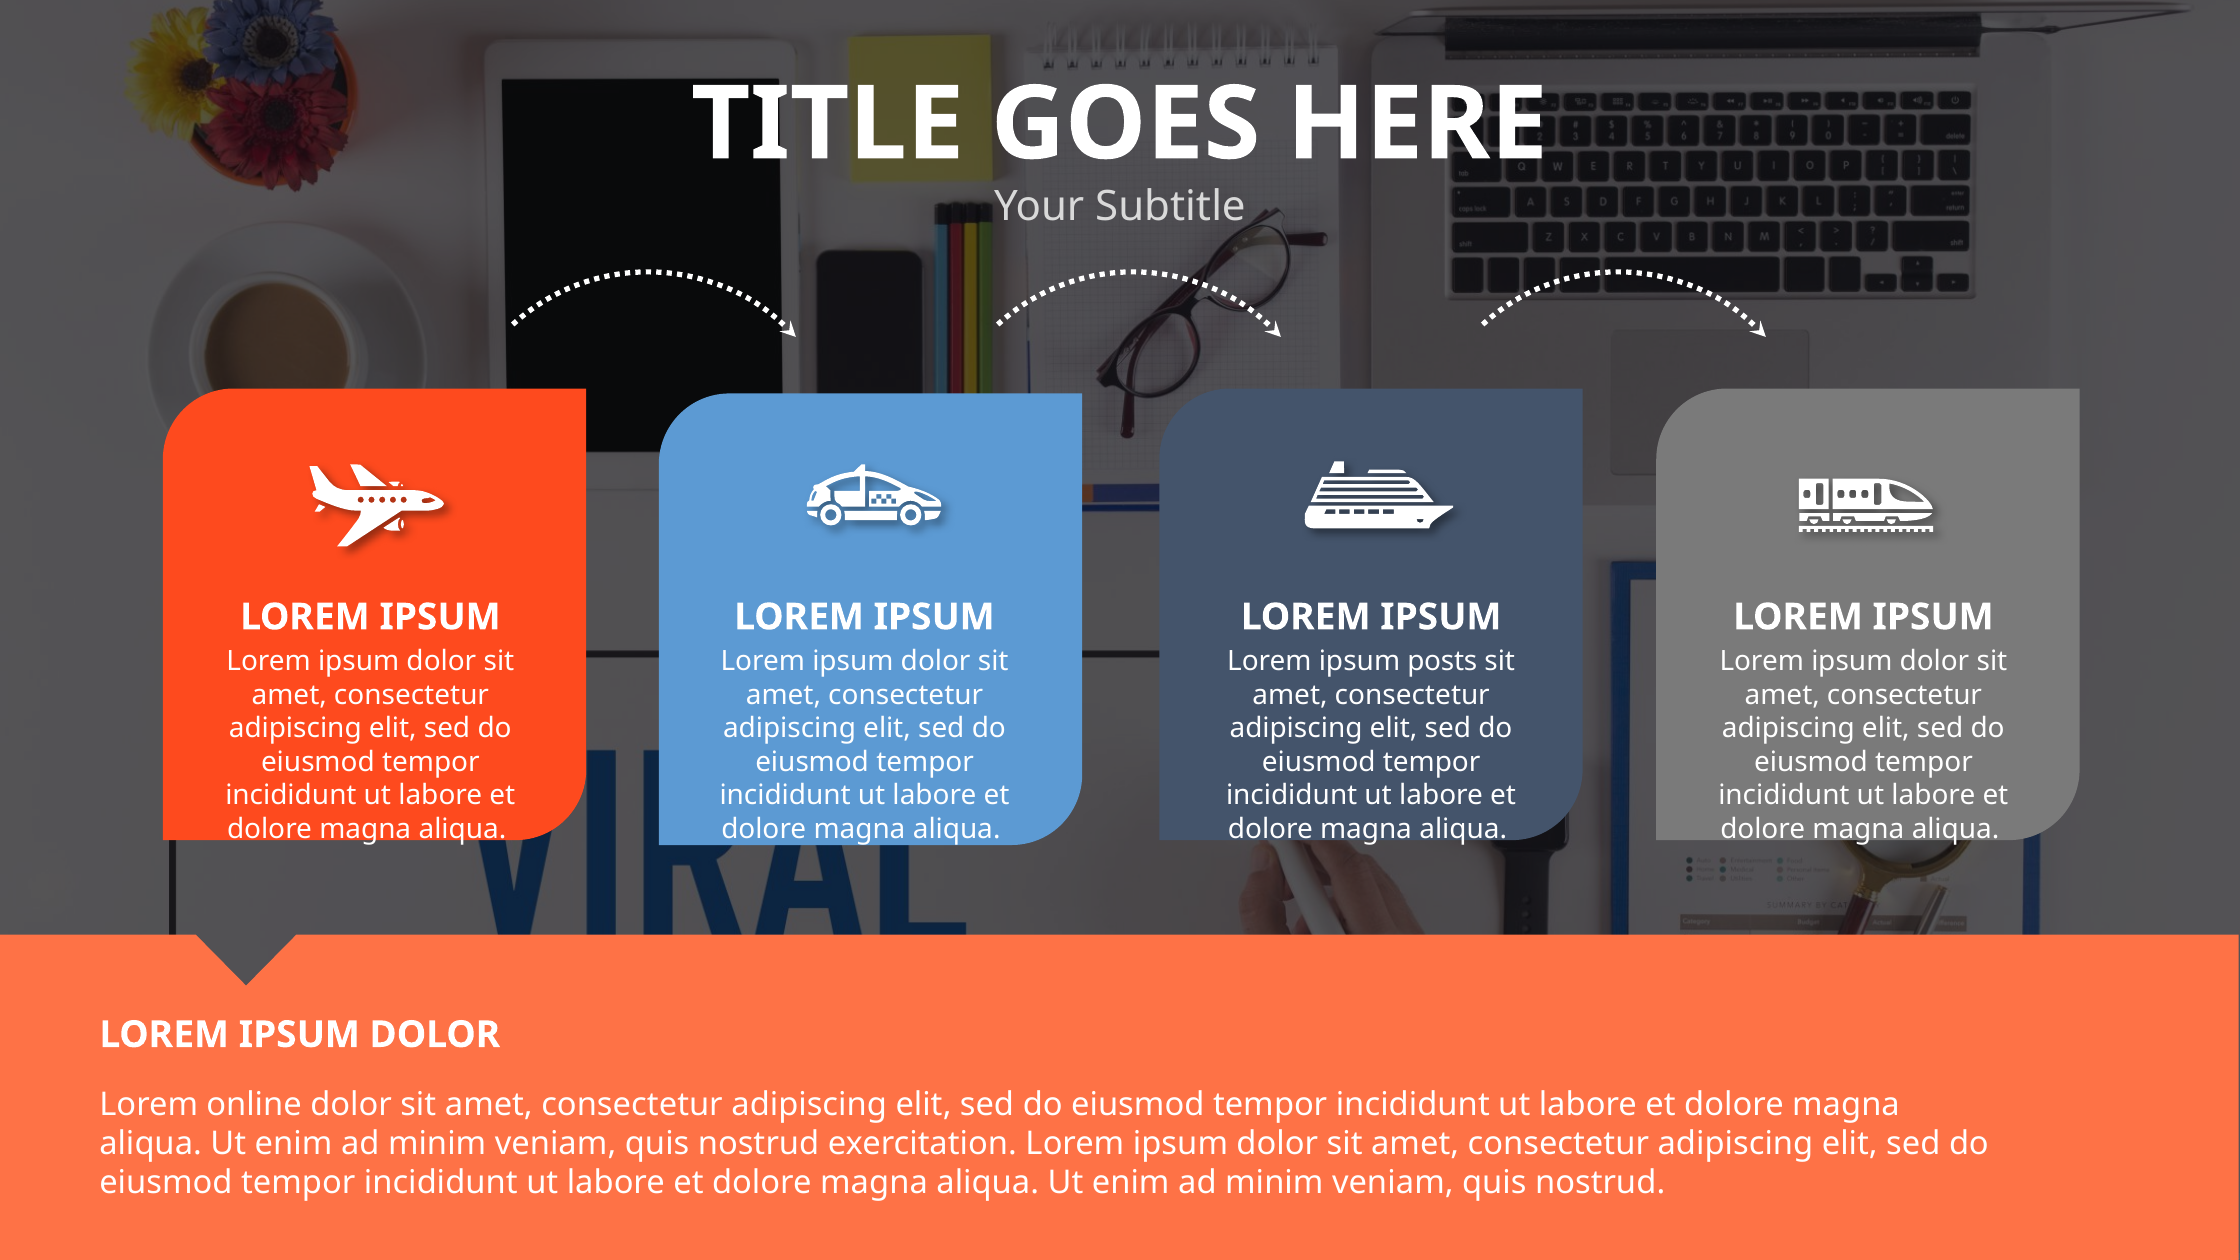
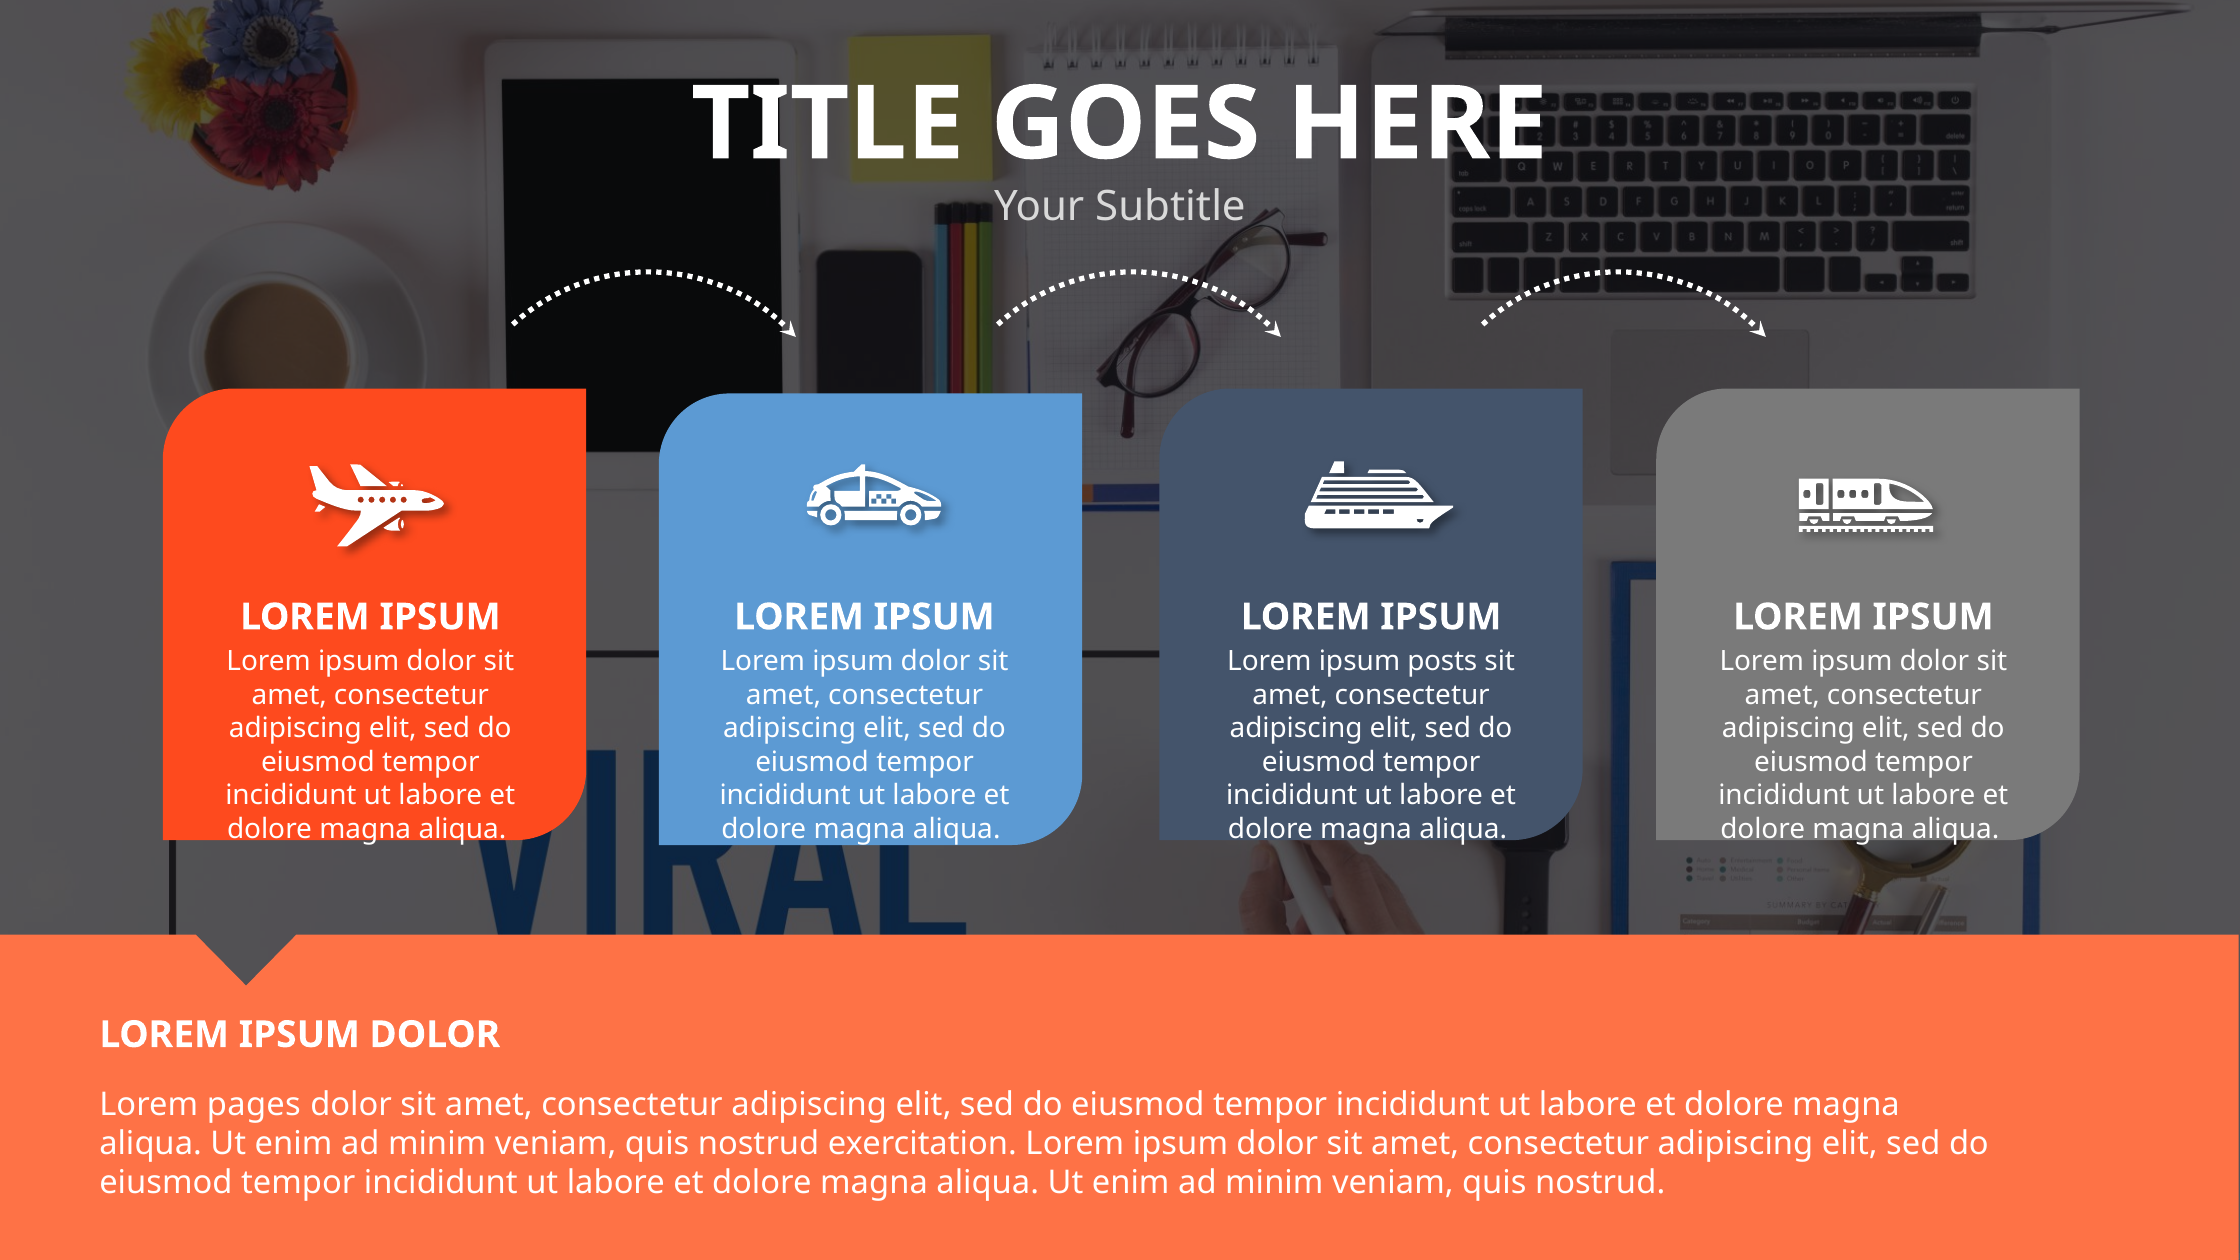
online: online -> pages
